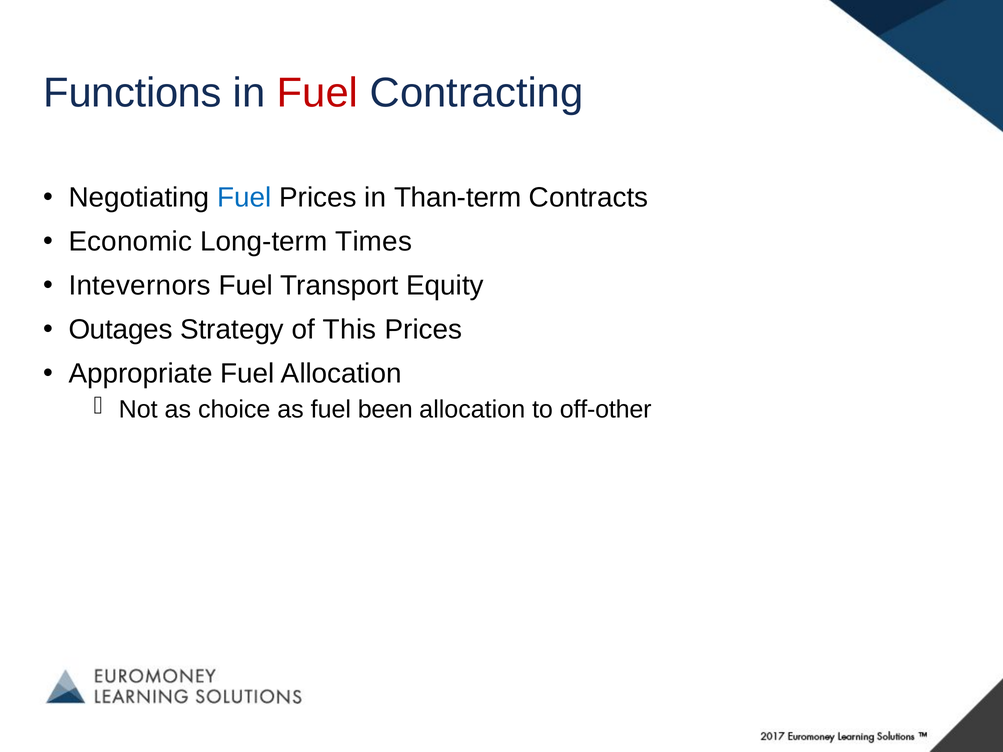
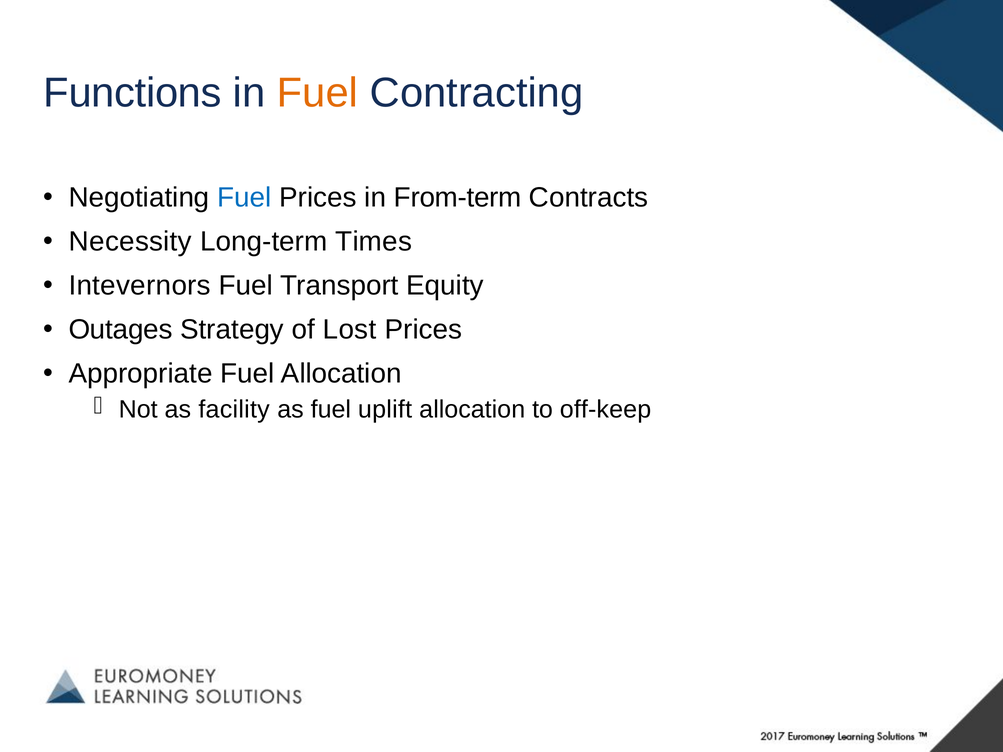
Fuel at (318, 93) colour: red -> orange
Than-term: Than-term -> From-term
Economic: Economic -> Necessity
This: This -> Lost
choice: choice -> facility
been: been -> uplift
off-other: off-other -> off-keep
